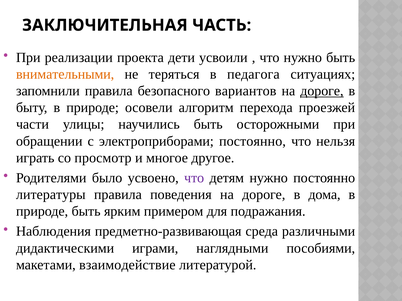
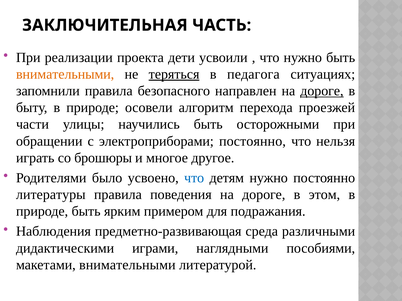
теряться underline: none -> present
вариантов: вариантов -> направлен
просмотр: просмотр -> брошюры
что at (194, 178) colour: purple -> blue
дома: дома -> этом
макетами взаимодействие: взаимодействие -> внимательными
